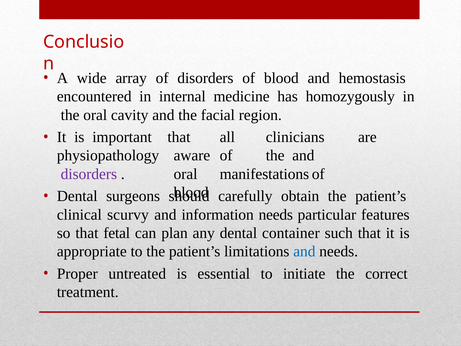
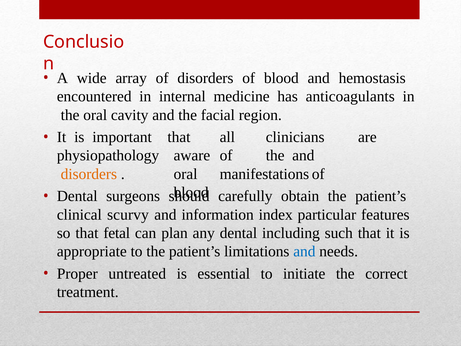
homozygously: homozygously -> anticoagulants
disorders at (89, 174) colour: purple -> orange
information needs: needs -> index
container: container -> including
